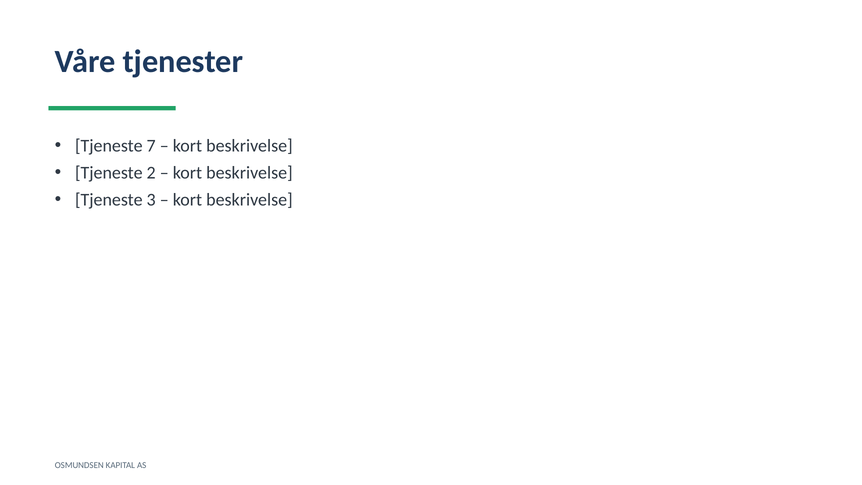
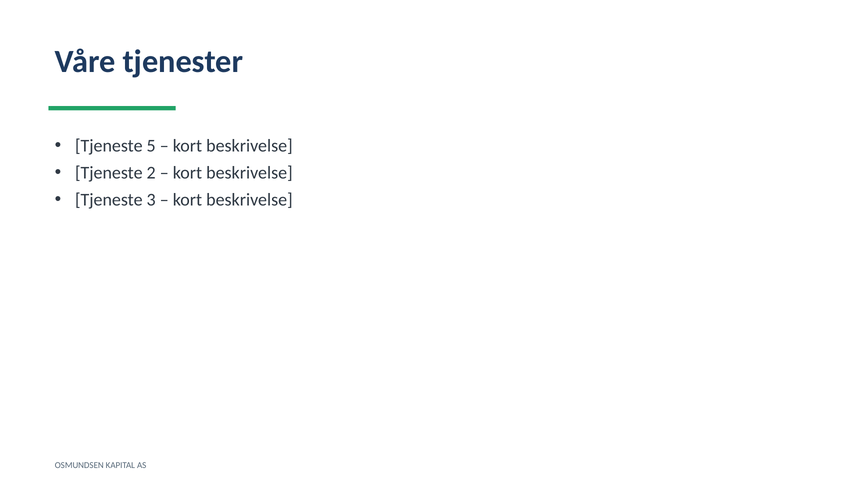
7: 7 -> 5
